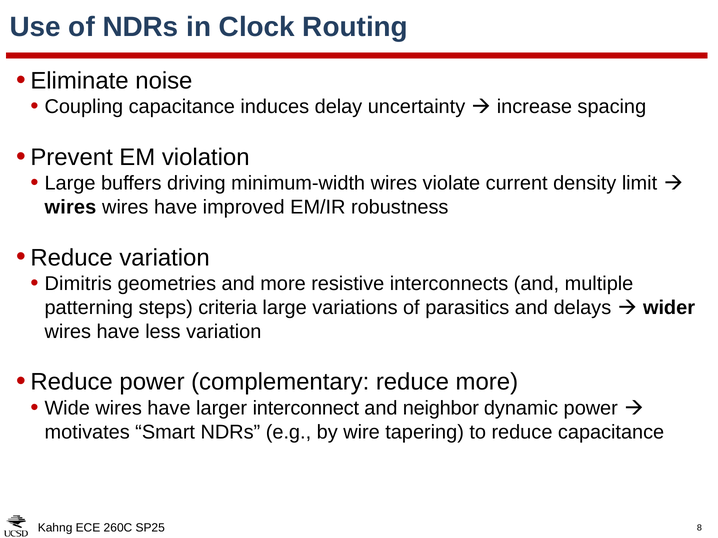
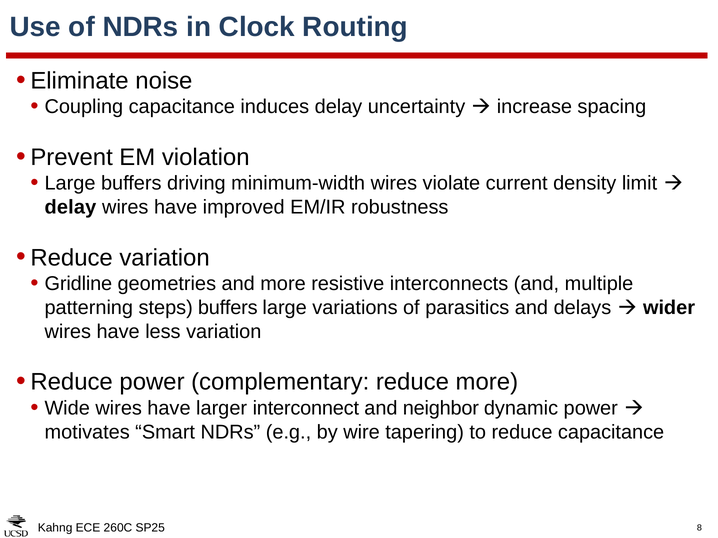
wires at (70, 207): wires -> delay
Dimitris: Dimitris -> Gridline
steps criteria: criteria -> buffers
